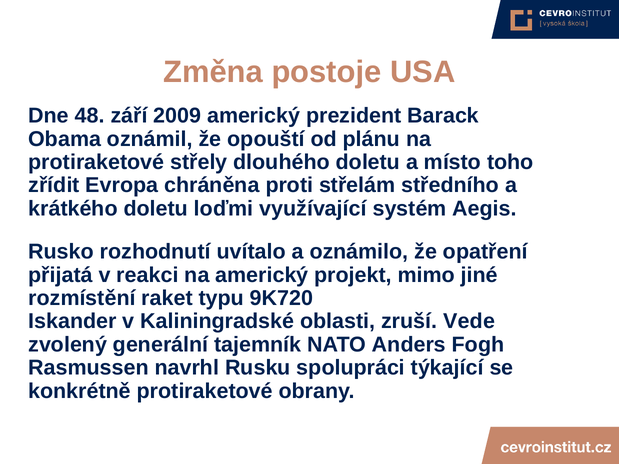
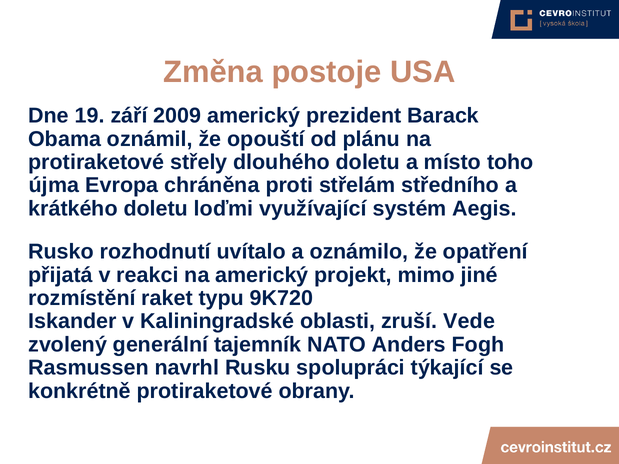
48: 48 -> 19
zřídit: zřídit -> újma
